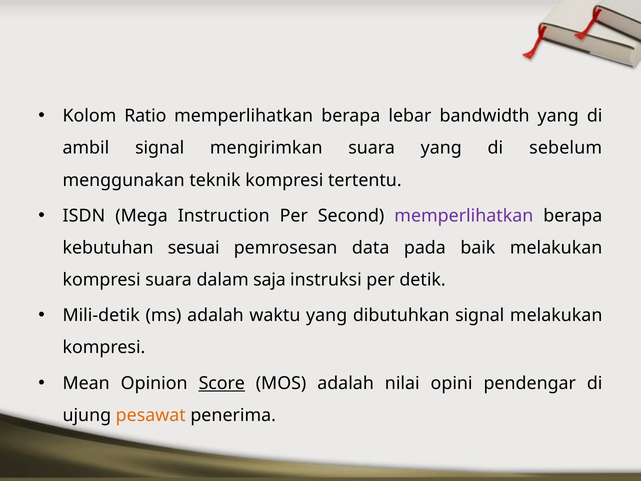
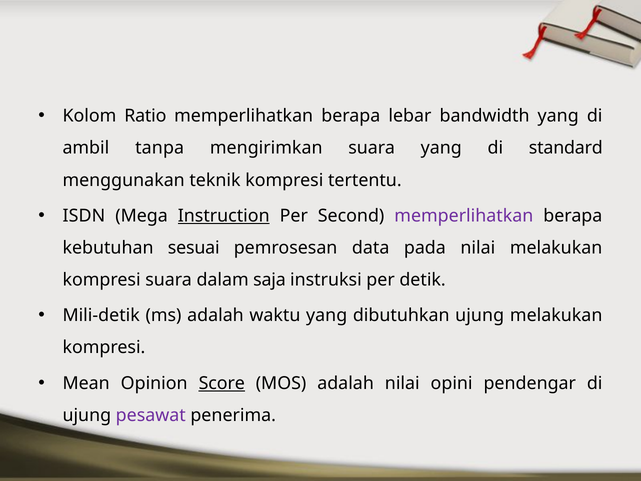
ambil signal: signal -> tanpa
sebelum: sebelum -> standard
Instruction underline: none -> present
pada baik: baik -> nilai
dibutuhkan signal: signal -> ujung
pesawat colour: orange -> purple
